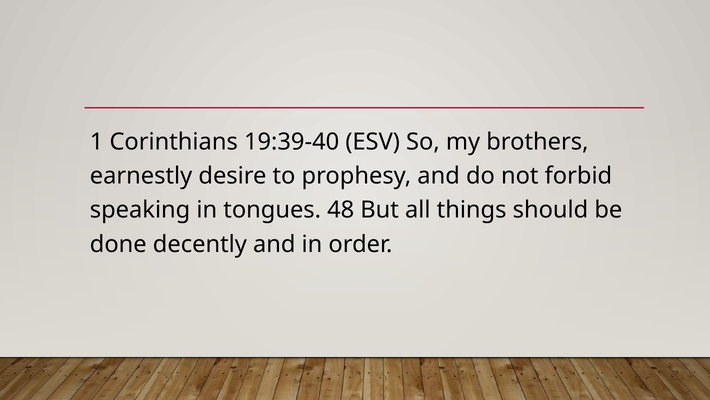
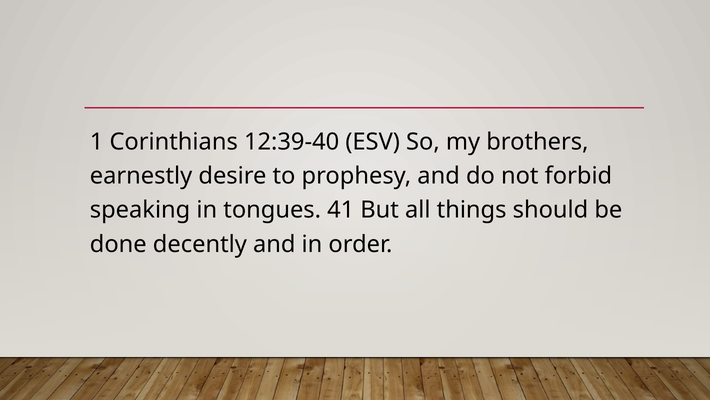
19:39-40: 19:39-40 -> 12:39-40
48: 48 -> 41
